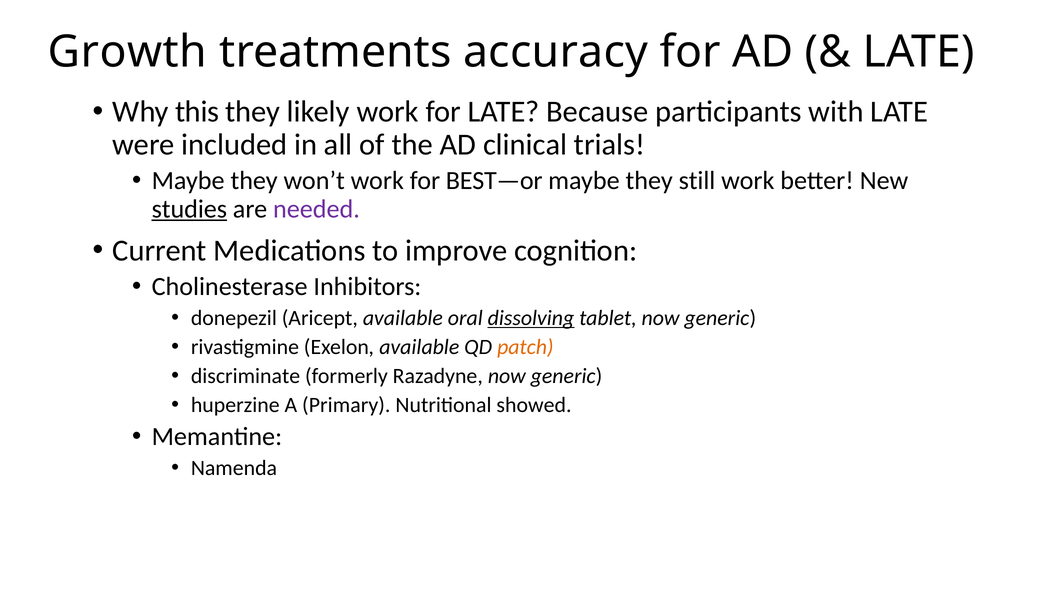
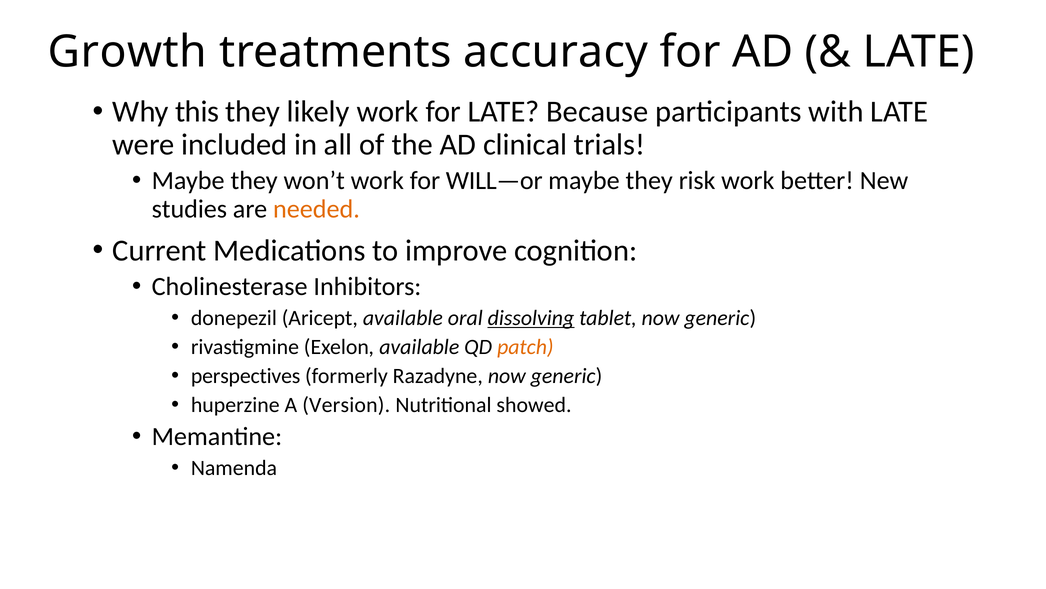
BEST—or: BEST—or -> WILL—or
still: still -> risk
studies underline: present -> none
needed colour: purple -> orange
discriminate: discriminate -> perspectives
Primary: Primary -> Version
